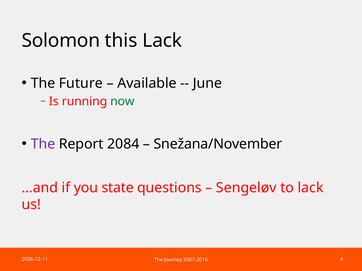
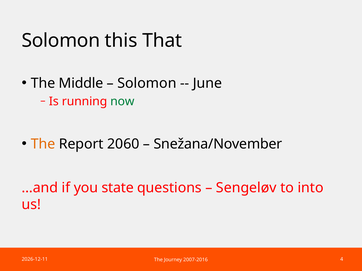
this Lack: Lack -> That
Future: Future -> Middle
Available at (147, 83): Available -> Solomon
The at (43, 144) colour: purple -> orange
2084: 2084 -> 2060
to lack: lack -> into
